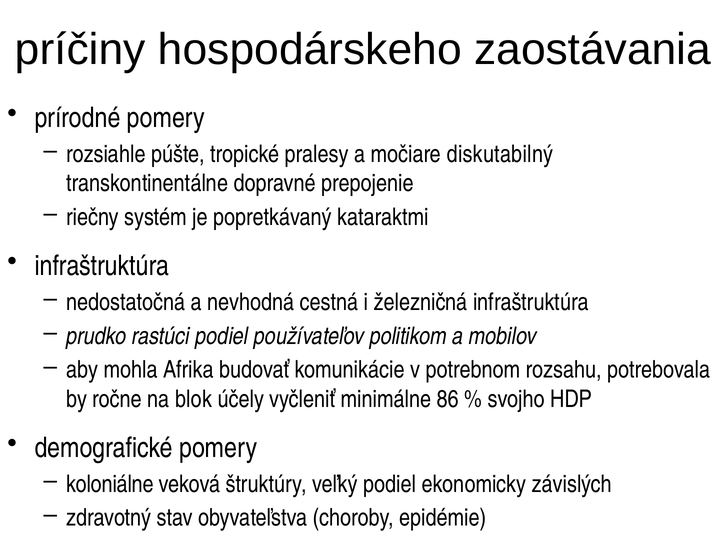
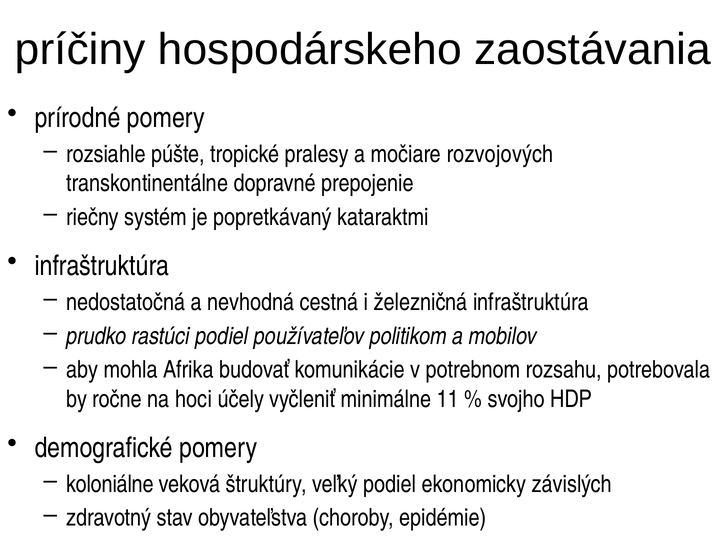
diskutabilný: diskutabilný -> rozvojových
blok: blok -> hoci
86: 86 -> 11
